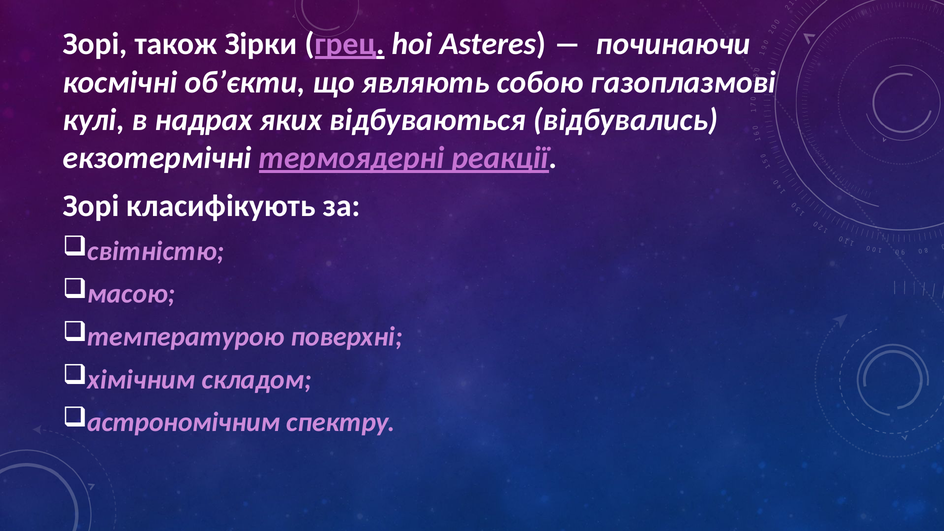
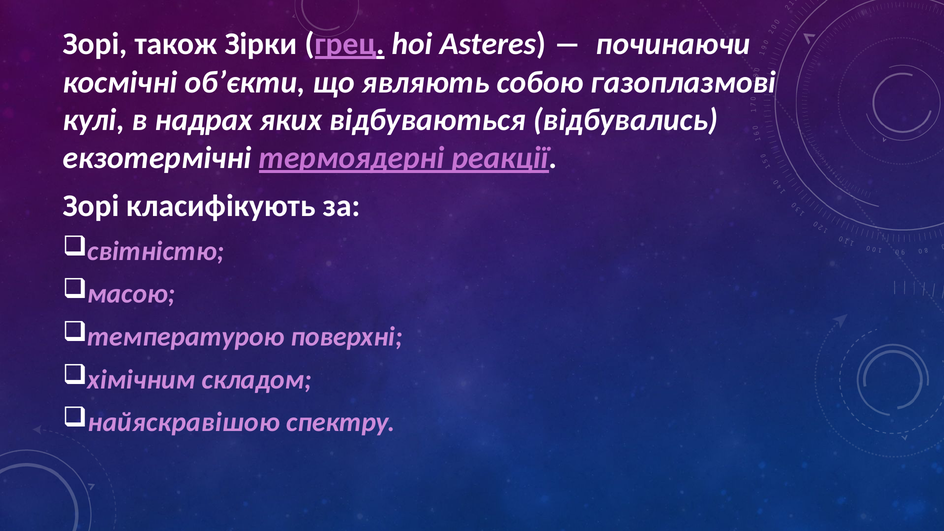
астрономічним: астрономічним -> найяскравішою
